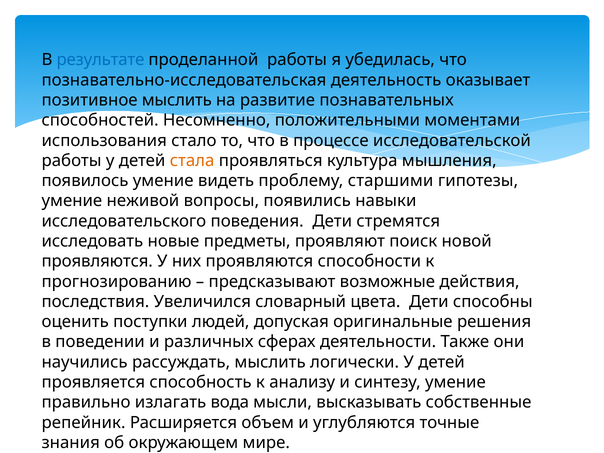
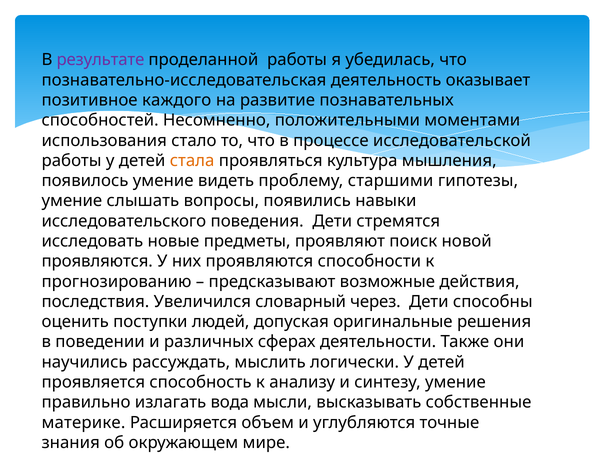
результате colour: blue -> purple
позитивное мыслить: мыслить -> каждого
неживой: неживой -> слышать
цвета: цвета -> через
репейник: репейник -> материке
